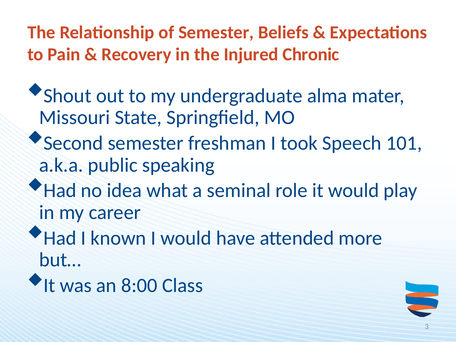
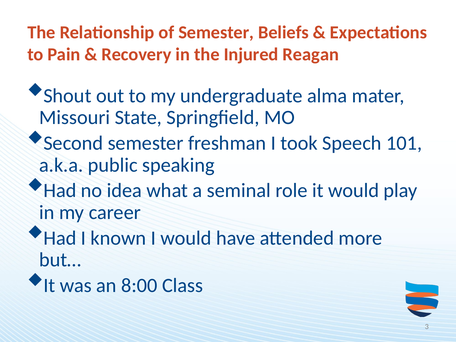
Chronic: Chronic -> Reagan
